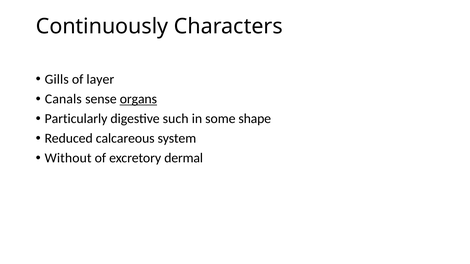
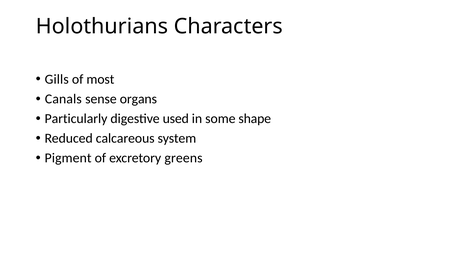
Continuously: Continuously -> Holothurians
layer: layer -> most
organs underline: present -> none
such: such -> used
Without: Without -> Pigment
dermal: dermal -> greens
